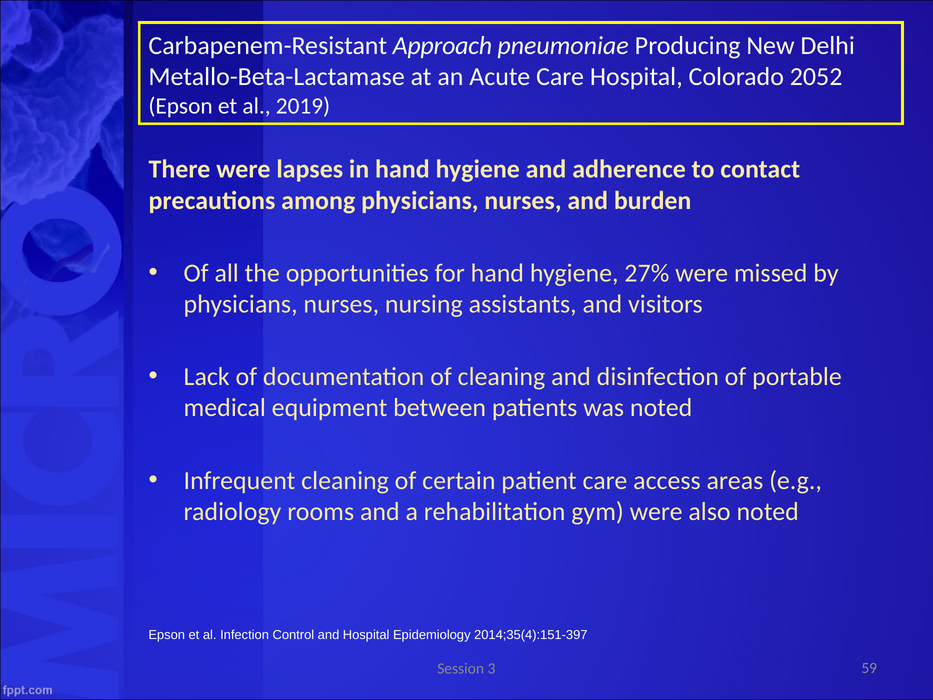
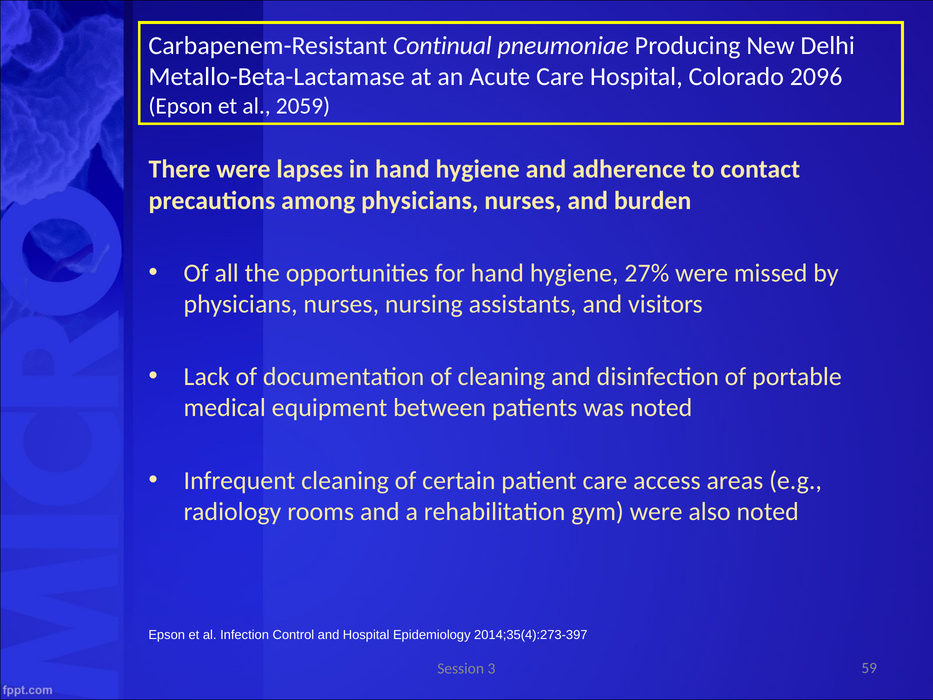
Approach: Approach -> Continual
2052: 2052 -> 2096
2019: 2019 -> 2059
2014;35(4):151-397: 2014;35(4):151-397 -> 2014;35(4):273-397
